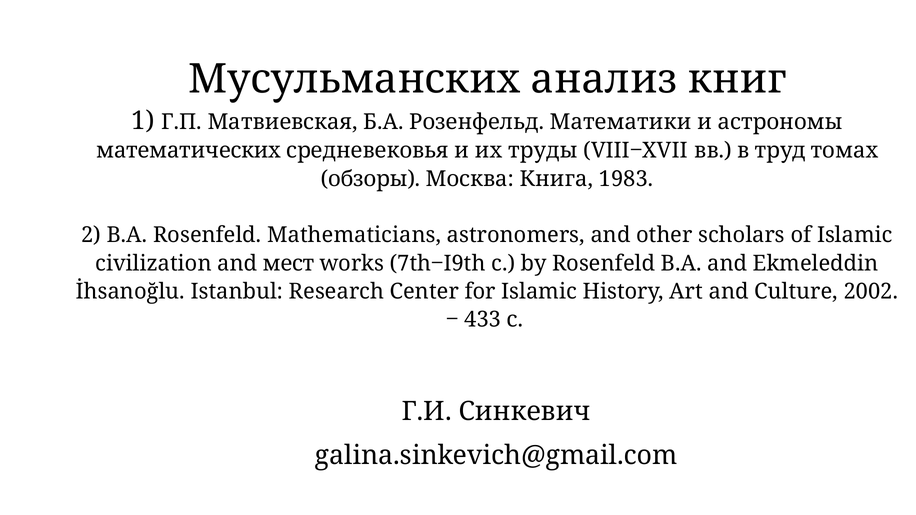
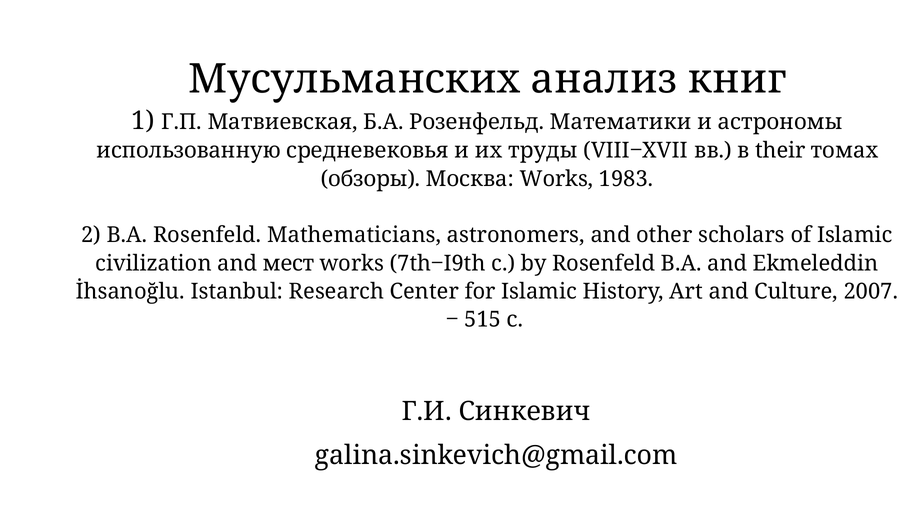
математических: математических -> использованную
труд: труд -> their
Москва Книга: Книга -> Works
2002: 2002 -> 2007
433: 433 -> 515
